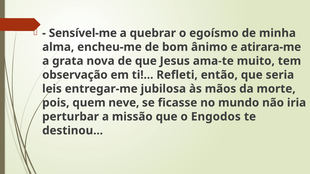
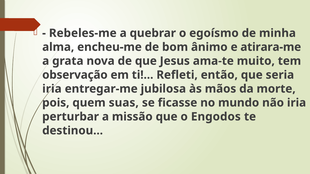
Sensível-me: Sensível-me -> Rebeles-me
leis at (52, 89): leis -> iria
neve: neve -> suas
